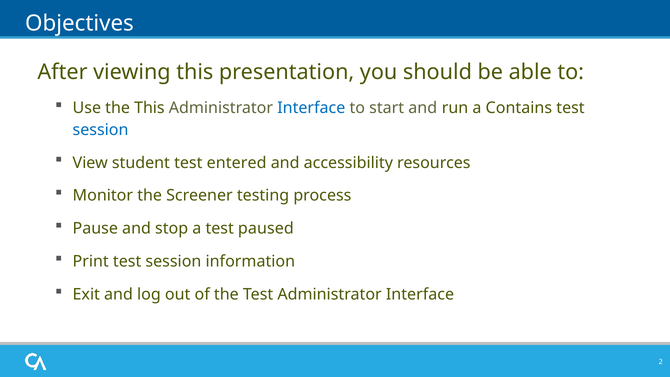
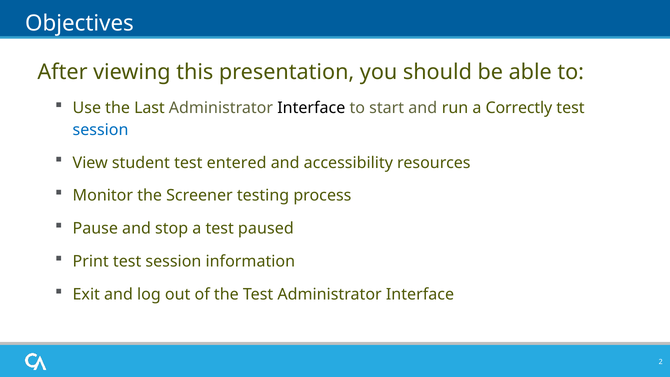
the This: This -> Last
Interface at (311, 108) colour: blue -> black
Contains: Contains -> Correctly
